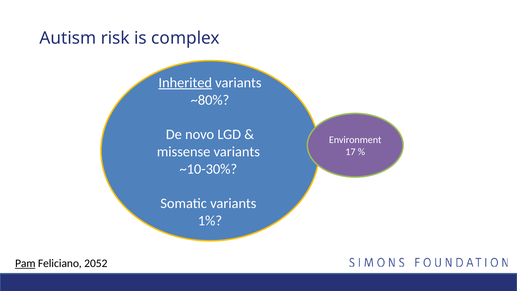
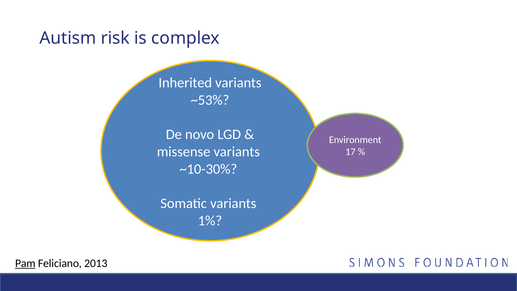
Inherited underline: present -> none
~80%: ~80% -> ~53%
2052: 2052 -> 2013
